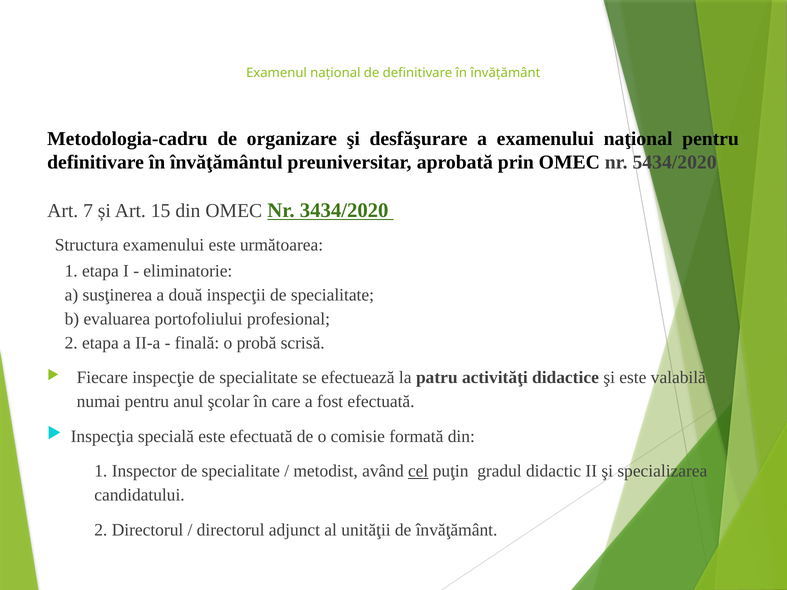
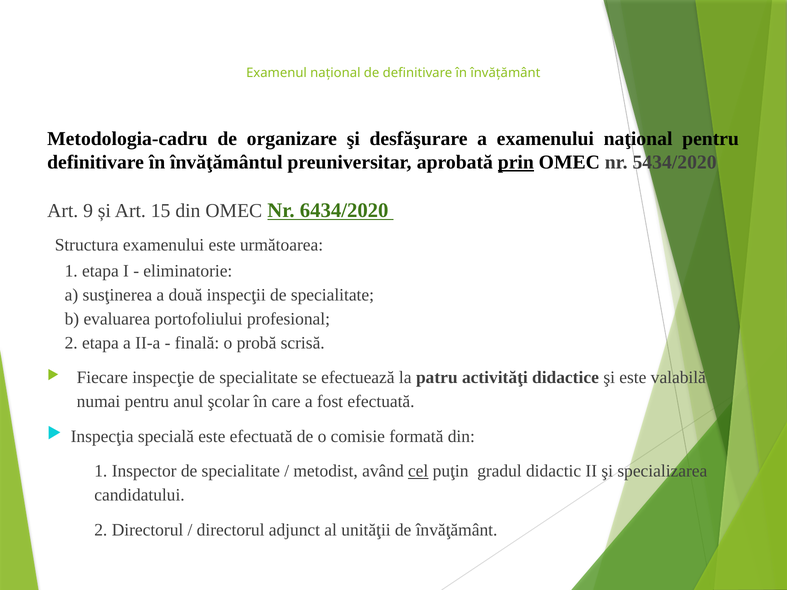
prin underline: none -> present
7: 7 -> 9
3434/2020: 3434/2020 -> 6434/2020
